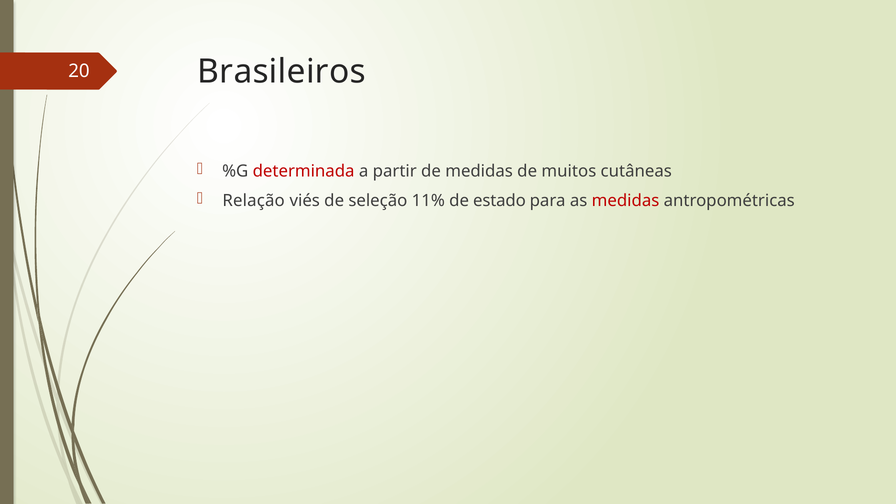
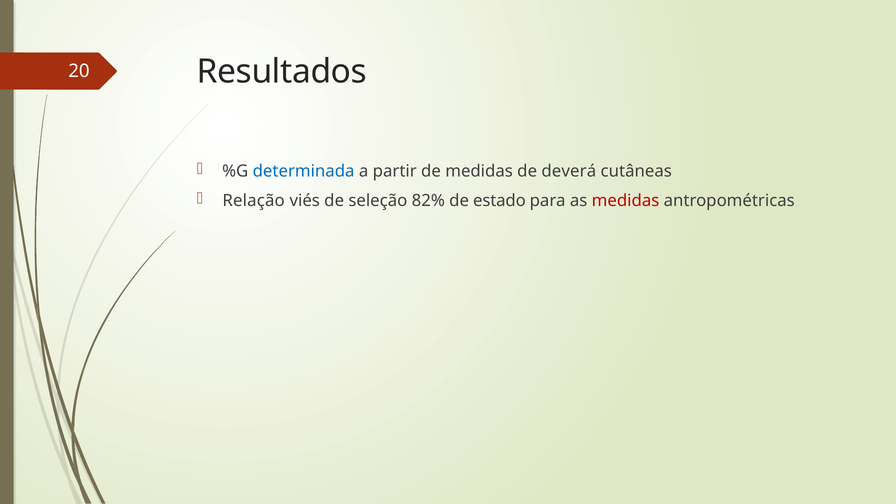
Brasileiros: Brasileiros -> Resultados
determinada colour: red -> blue
muitos: muitos -> deverá
11%: 11% -> 82%
